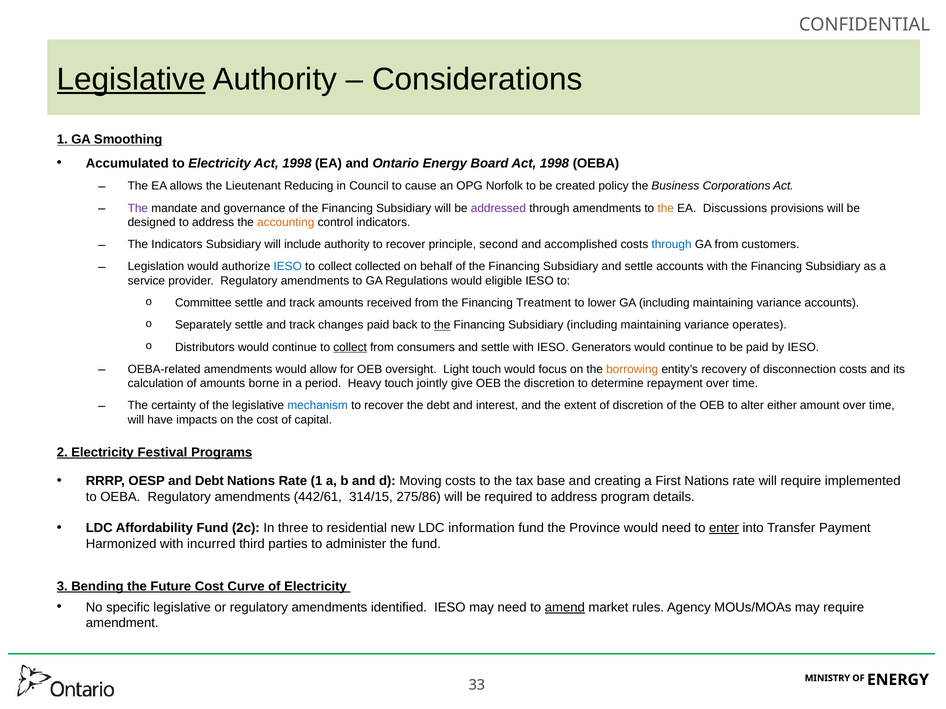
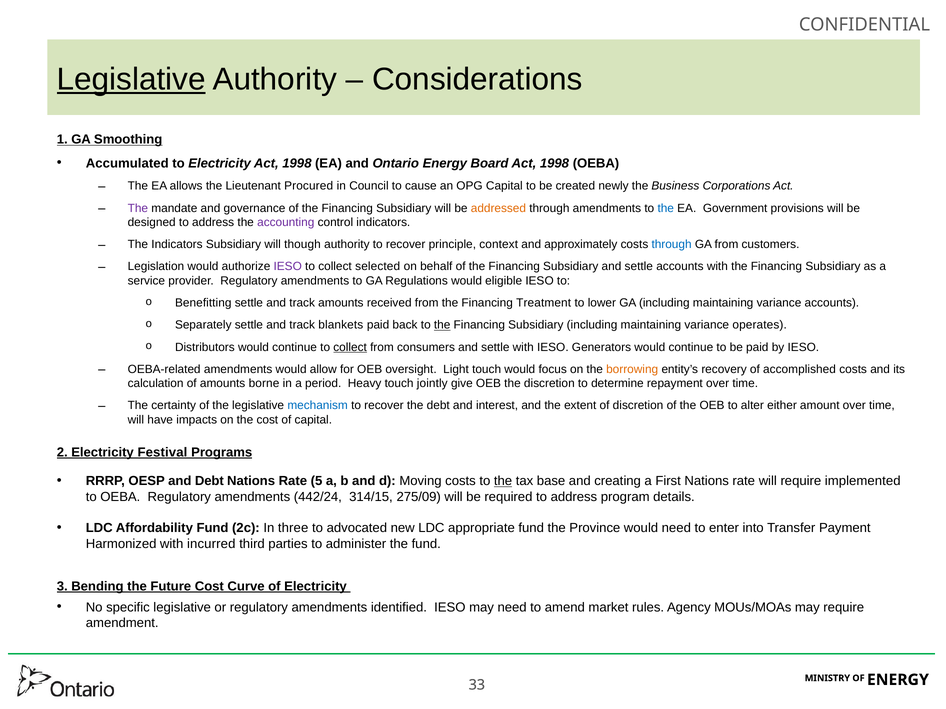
Reducing: Reducing -> Procured
OPG Norfolk: Norfolk -> Capital
policy: policy -> newly
addressed colour: purple -> orange
the at (666, 208) colour: orange -> blue
Discussions: Discussions -> Government
accounting colour: orange -> purple
include: include -> though
second: second -> context
accomplished: accomplished -> approximately
IESO at (288, 267) colour: blue -> purple
collected: collected -> selected
Committee: Committee -> Benefitting
changes: changes -> blankets
disconnection: disconnection -> accomplished
Rate 1: 1 -> 5
the at (503, 481) underline: none -> present
442/61: 442/61 -> 442/24
275/86: 275/86 -> 275/09
residential: residential -> advocated
information: information -> appropriate
enter underline: present -> none
amend underline: present -> none
